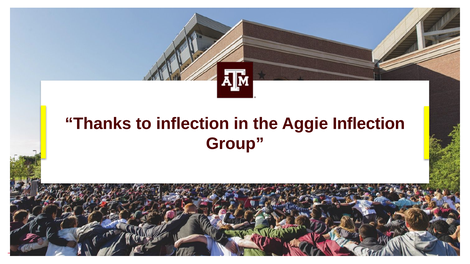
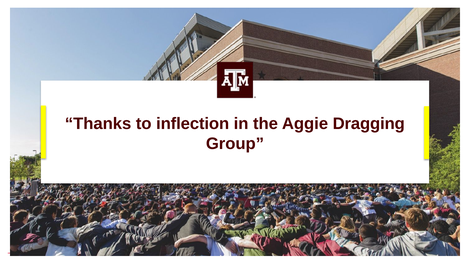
Aggie Inflection: Inflection -> Dragging
